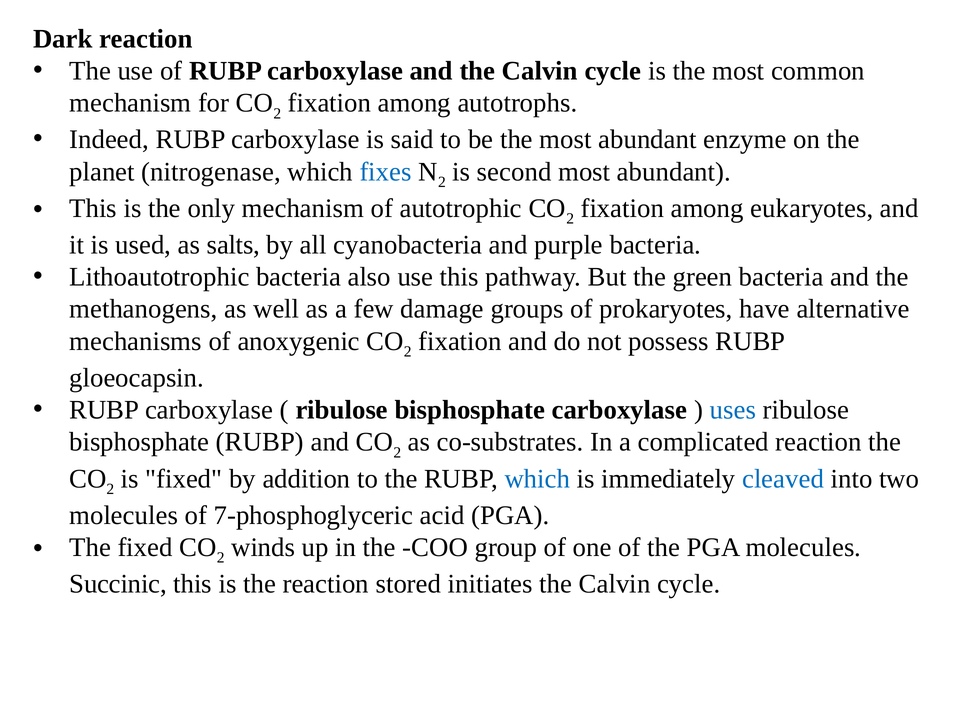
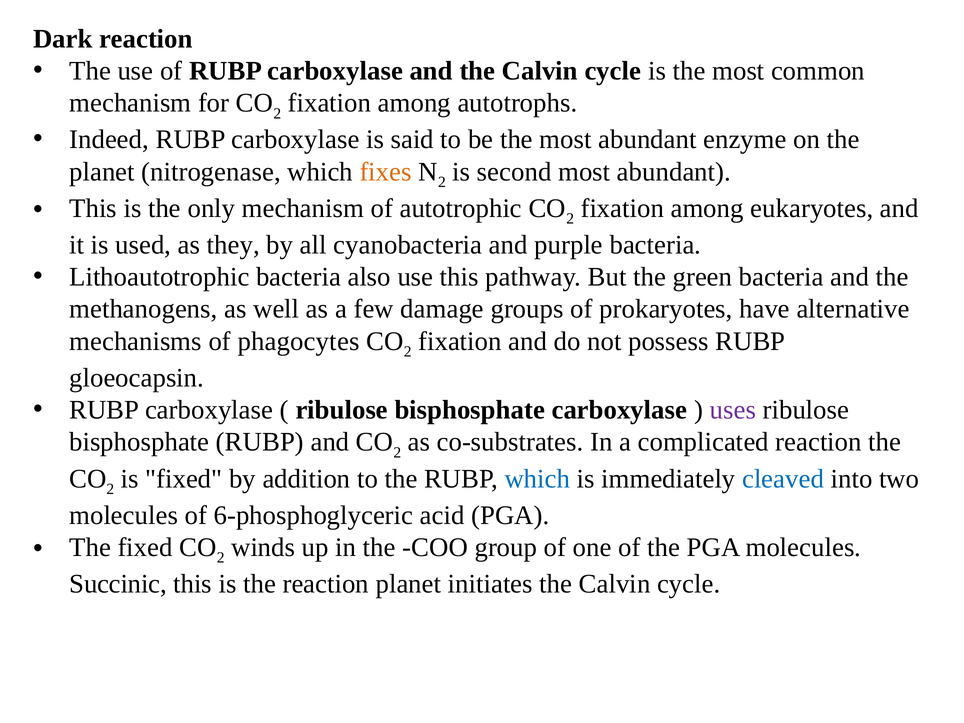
fixes colour: blue -> orange
salts: salts -> they
anoxygenic: anoxygenic -> phagocytes
uses colour: blue -> purple
7-phosphoglyceric: 7-phosphoglyceric -> 6-phosphoglyceric
reaction stored: stored -> planet
